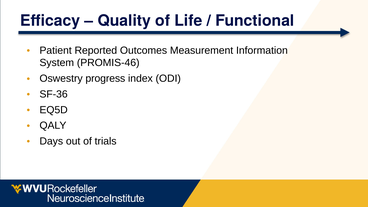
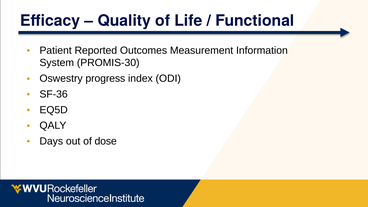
PROMIS-46: PROMIS-46 -> PROMIS-30
trials: trials -> dose
